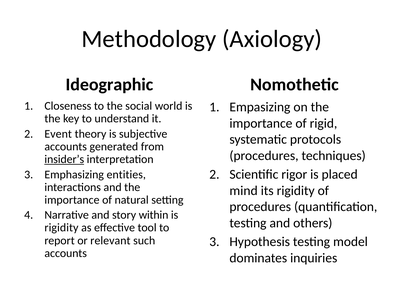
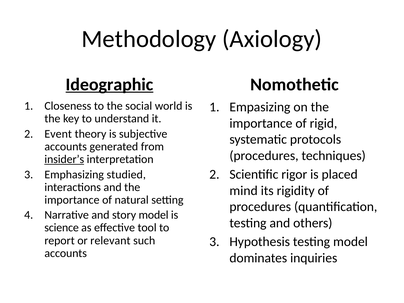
Ideographic underline: none -> present
entities: entities -> studied
story within: within -> model
rigidity at (61, 228): rigidity -> science
